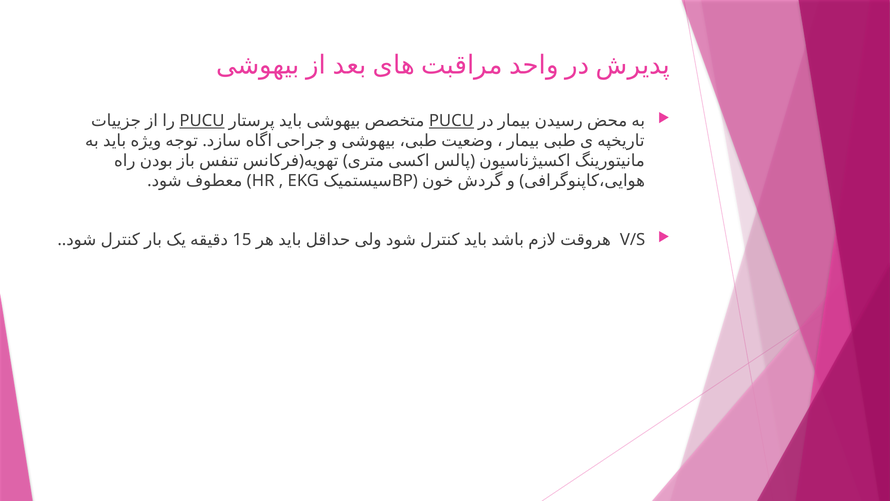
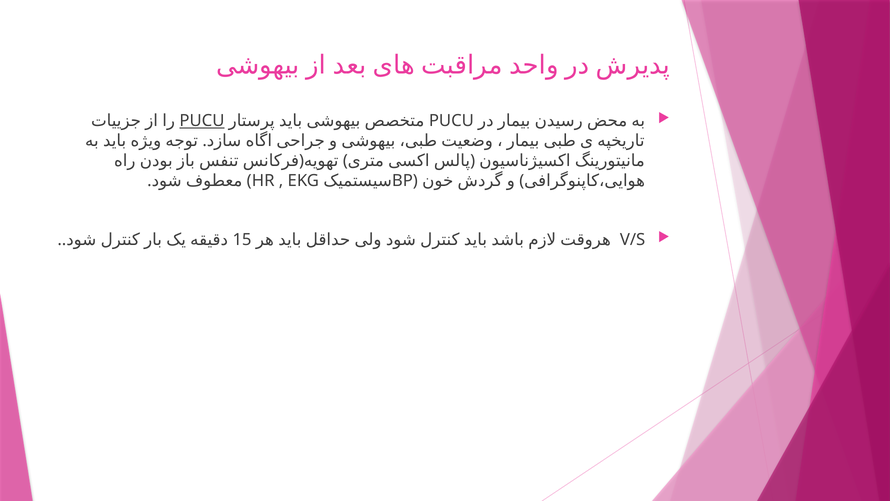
PUCU at (451, 121) underline: present -> none
